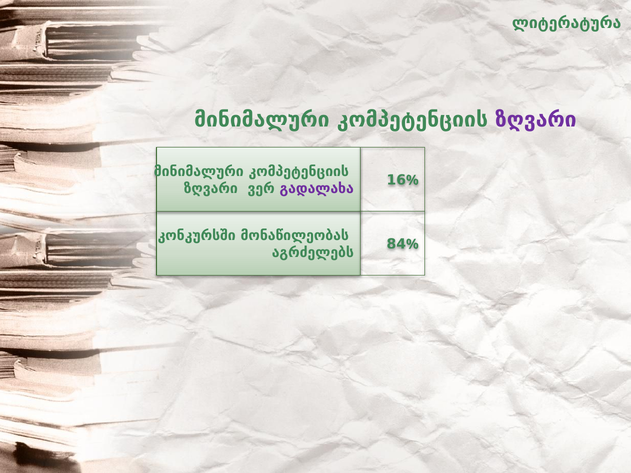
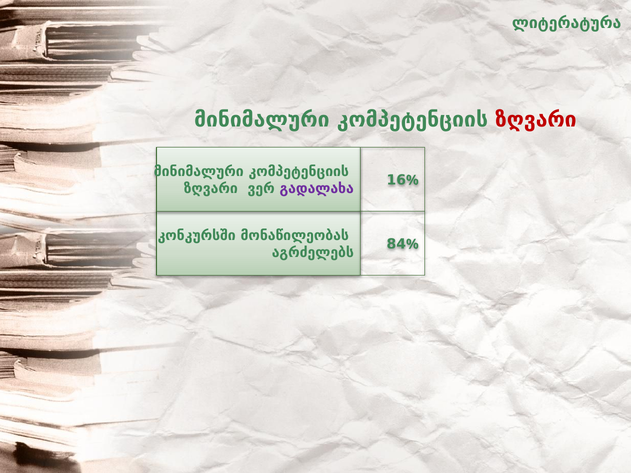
ზღვარი at (536, 120) colour: purple -> red
